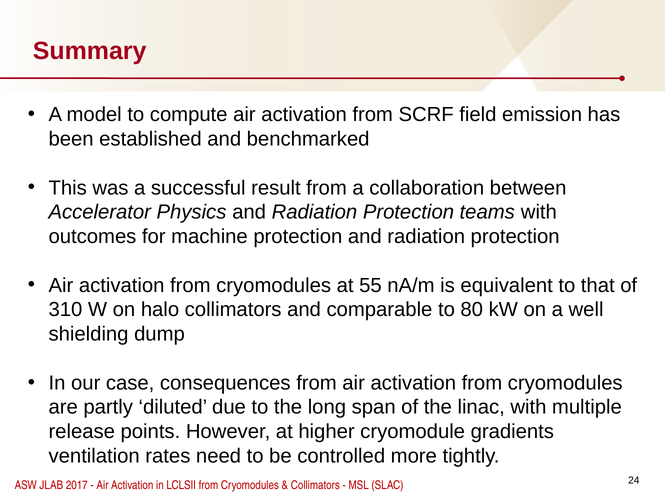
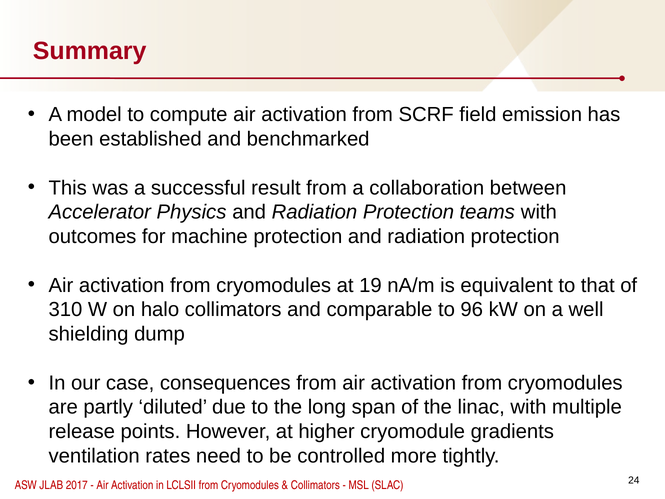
55: 55 -> 19
80: 80 -> 96
